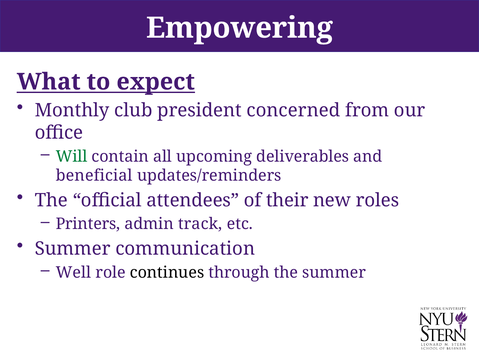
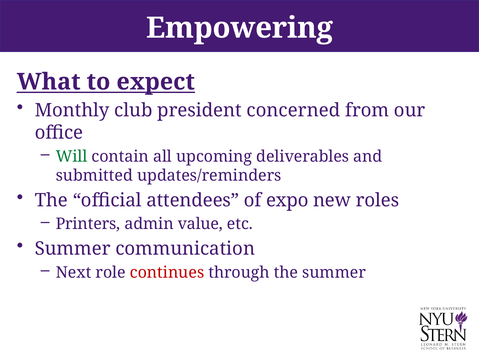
beneficial: beneficial -> submitted
their: their -> expo
track: track -> value
Well: Well -> Next
continues colour: black -> red
